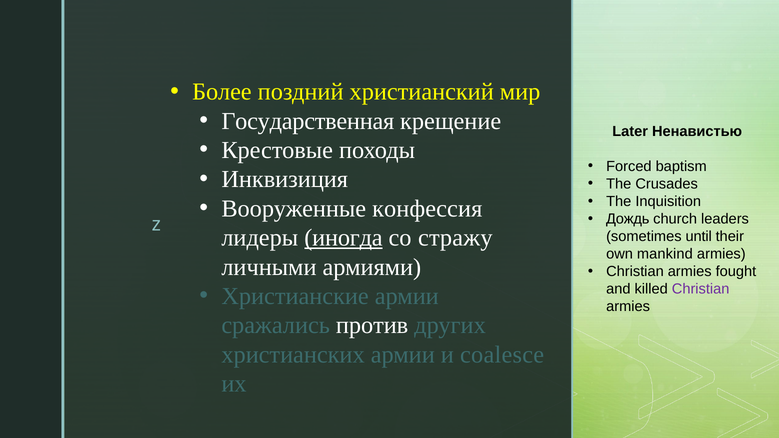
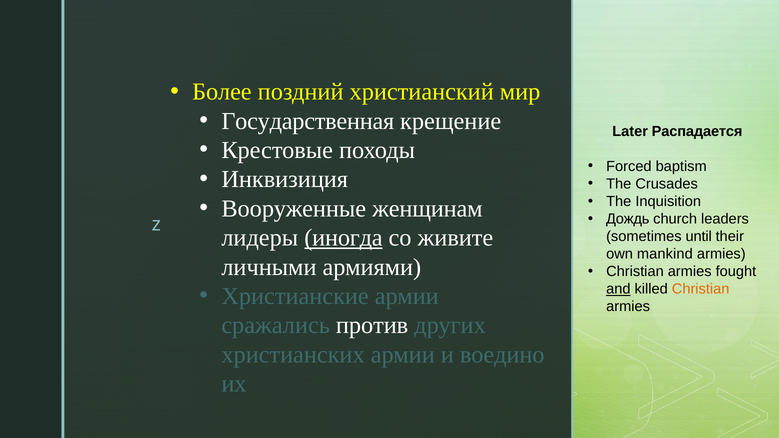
Ненавистью: Ненавистью -> Распадается
конфессия: конфессия -> женщинам
стражу: стражу -> живите
and underline: none -> present
Christian at (701, 289) colour: purple -> orange
coalesce: coalesce -> воедино
